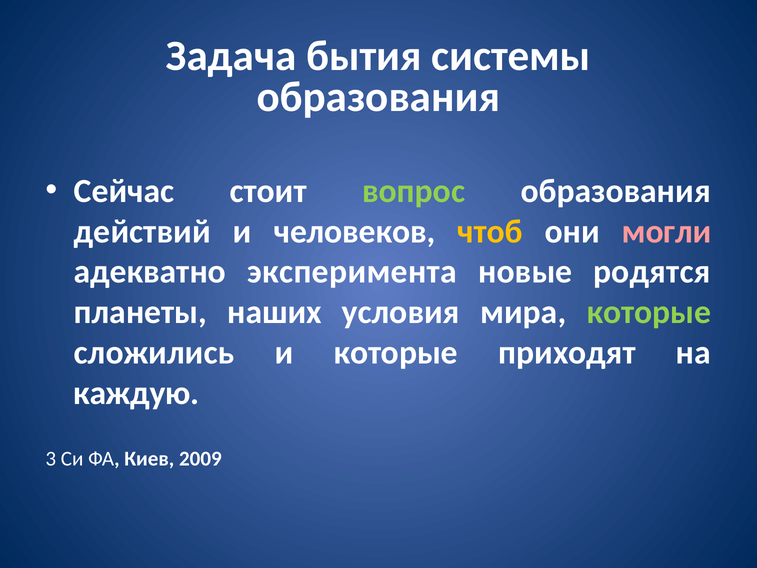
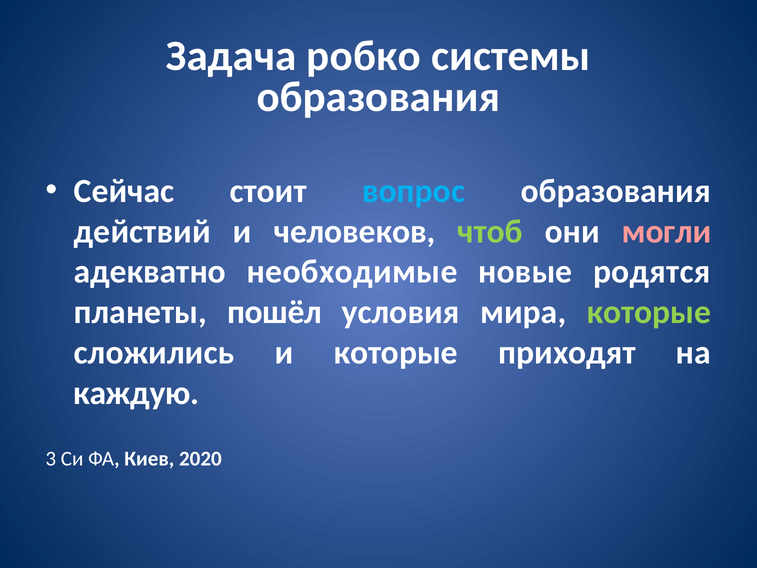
бытия: бытия -> робко
вопрос colour: light green -> light blue
чтоб colour: yellow -> light green
эксперимента: эксперимента -> необходимые
наших: наших -> пошёл
2009: 2009 -> 2020
